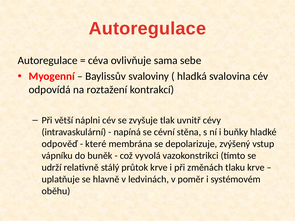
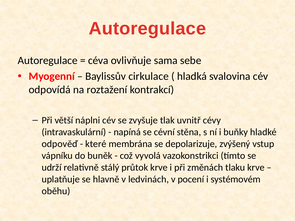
svaloviny: svaloviny -> cirkulace
poměr: poměr -> pocení
